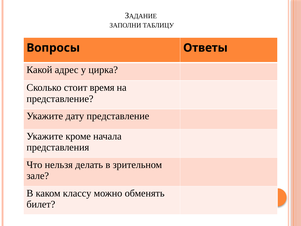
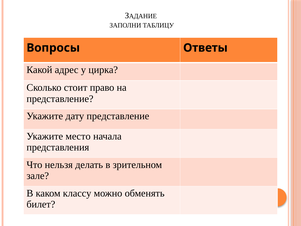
время: время -> право
кроме: кроме -> место
